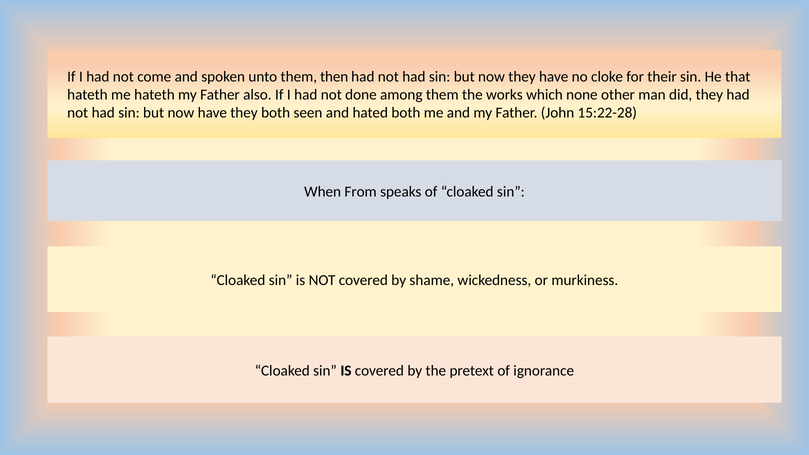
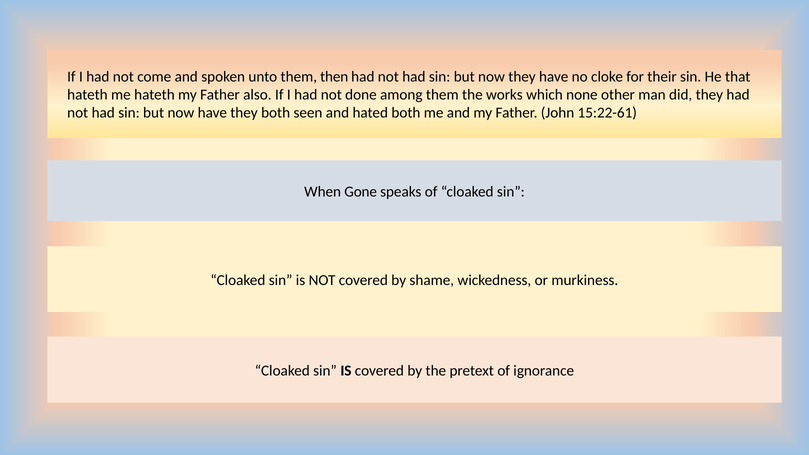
15:22-28: 15:22-28 -> 15:22-61
From: From -> Gone
